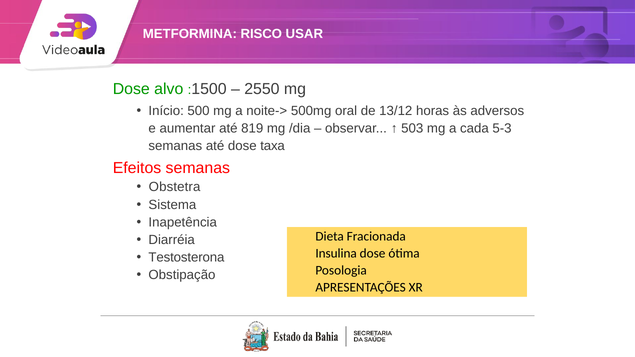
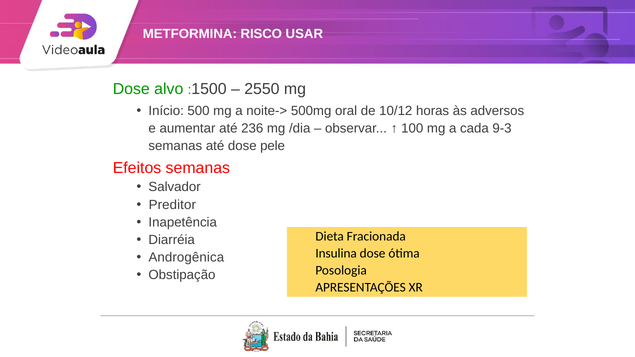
13/12: 13/12 -> 10/12
819: 819 -> 236
503: 503 -> 100
5-3: 5-3 -> 9-3
taxa: taxa -> pele
Obstetra: Obstetra -> Salvador
Sistema: Sistema -> Preditor
Testosterona: Testosterona -> Androgênica
